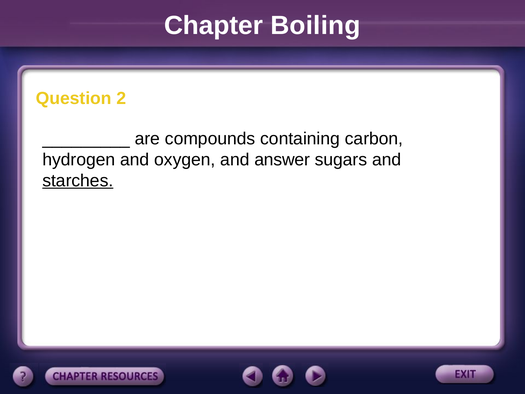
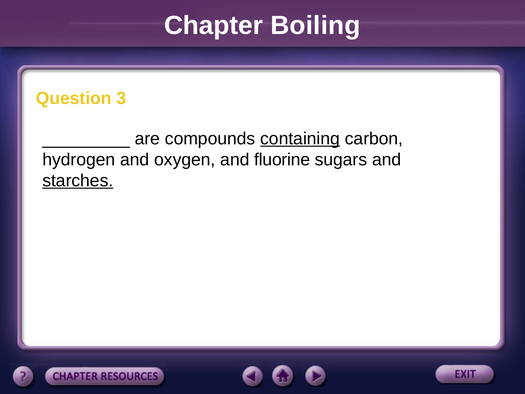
2: 2 -> 3
containing underline: none -> present
answer: answer -> fluorine
